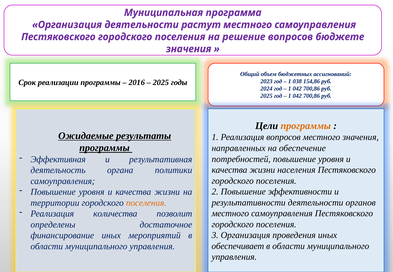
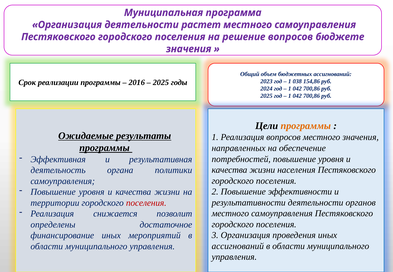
растут: растут -> растет
поселения at (146, 203) colour: orange -> red
количества: количества -> снижается
обеспечивает at (238, 246): обеспечивает -> ассигнований
